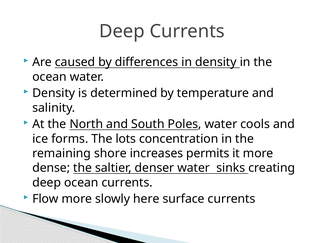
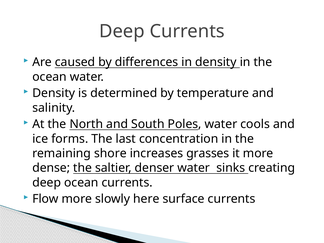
lots: lots -> last
permits: permits -> grasses
